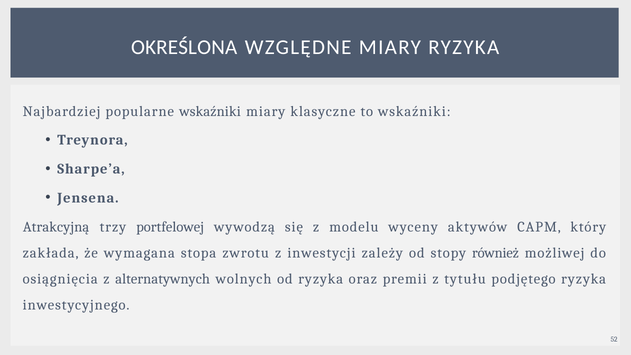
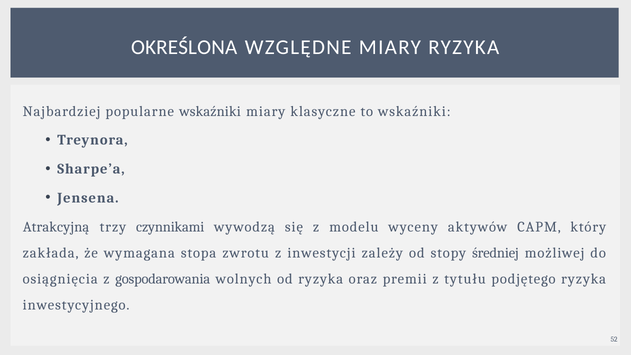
portfelowej: portfelowej -> czynnikami
również: również -> średniej
alternatywnych: alternatywnych -> gospodarowania
